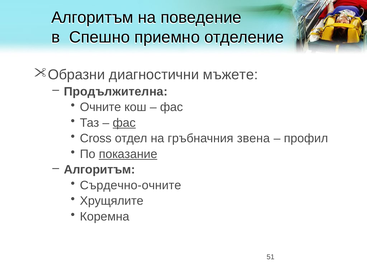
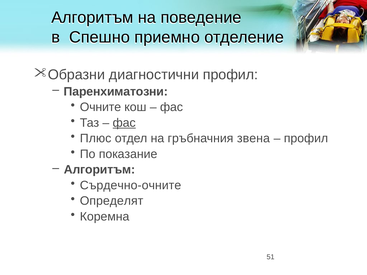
диагностични мъжете: мъжете -> профил
Продължителна: Продължителна -> Паренхиматозни
Cross: Cross -> Плюс
показание underline: present -> none
Хрущялите: Хрущялите -> Определят
